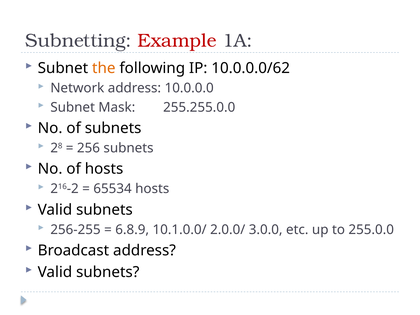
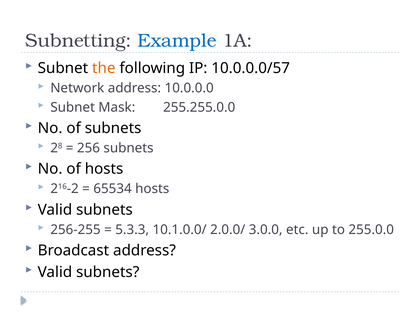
Example colour: red -> blue
10.0.0.0/62: 10.0.0.0/62 -> 10.0.0.0/57
6.8.9: 6.8.9 -> 5.3.3
